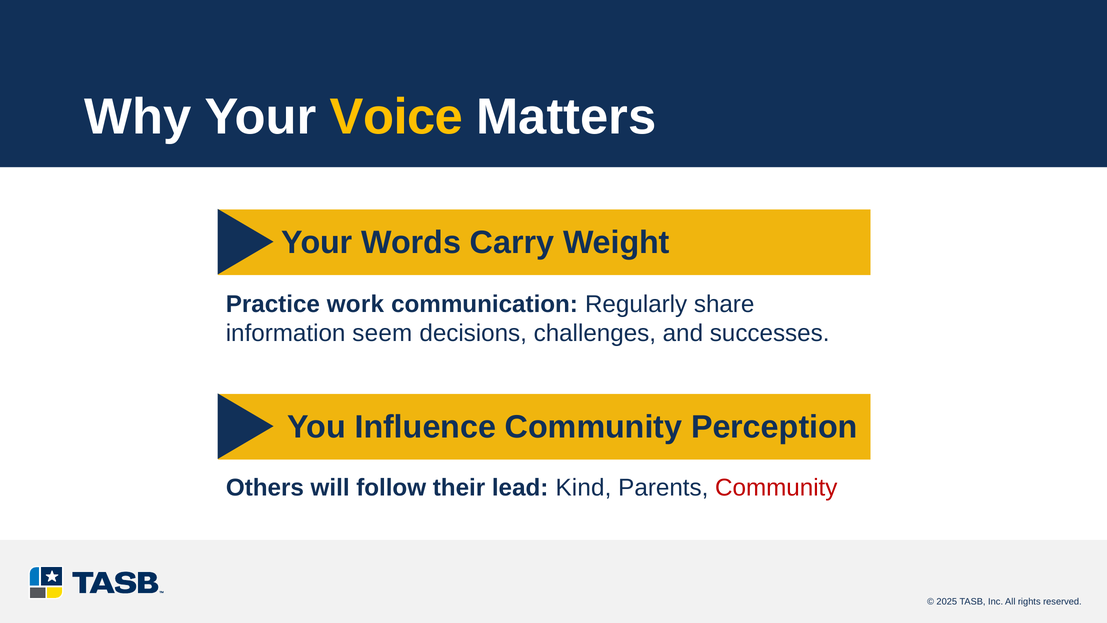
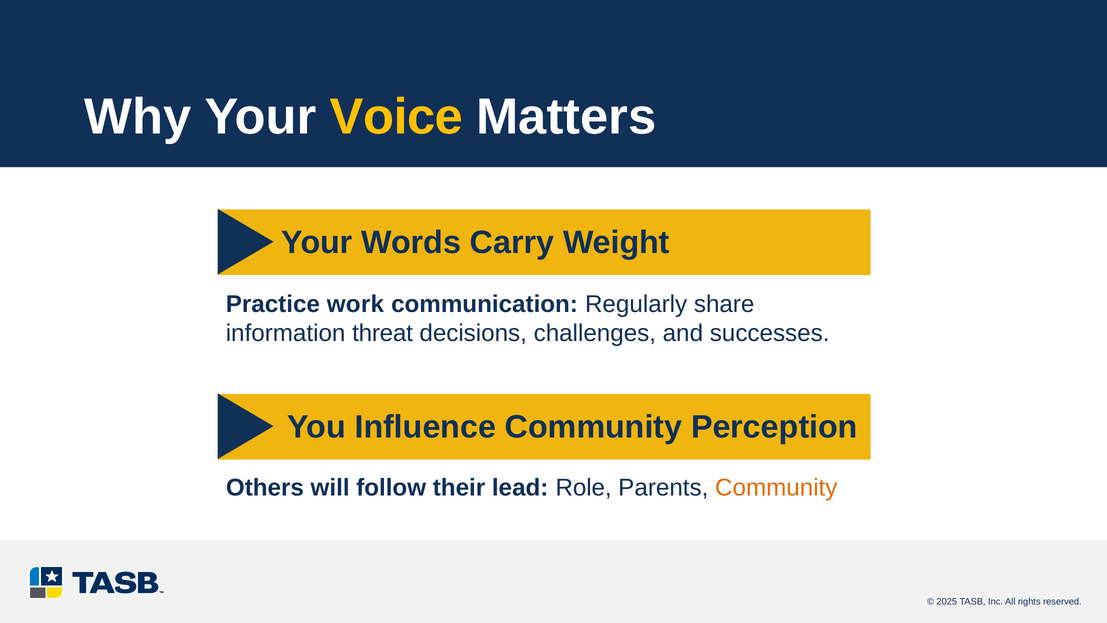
seem: seem -> threat
Kind: Kind -> Role
Community at (776, 488) colour: red -> orange
